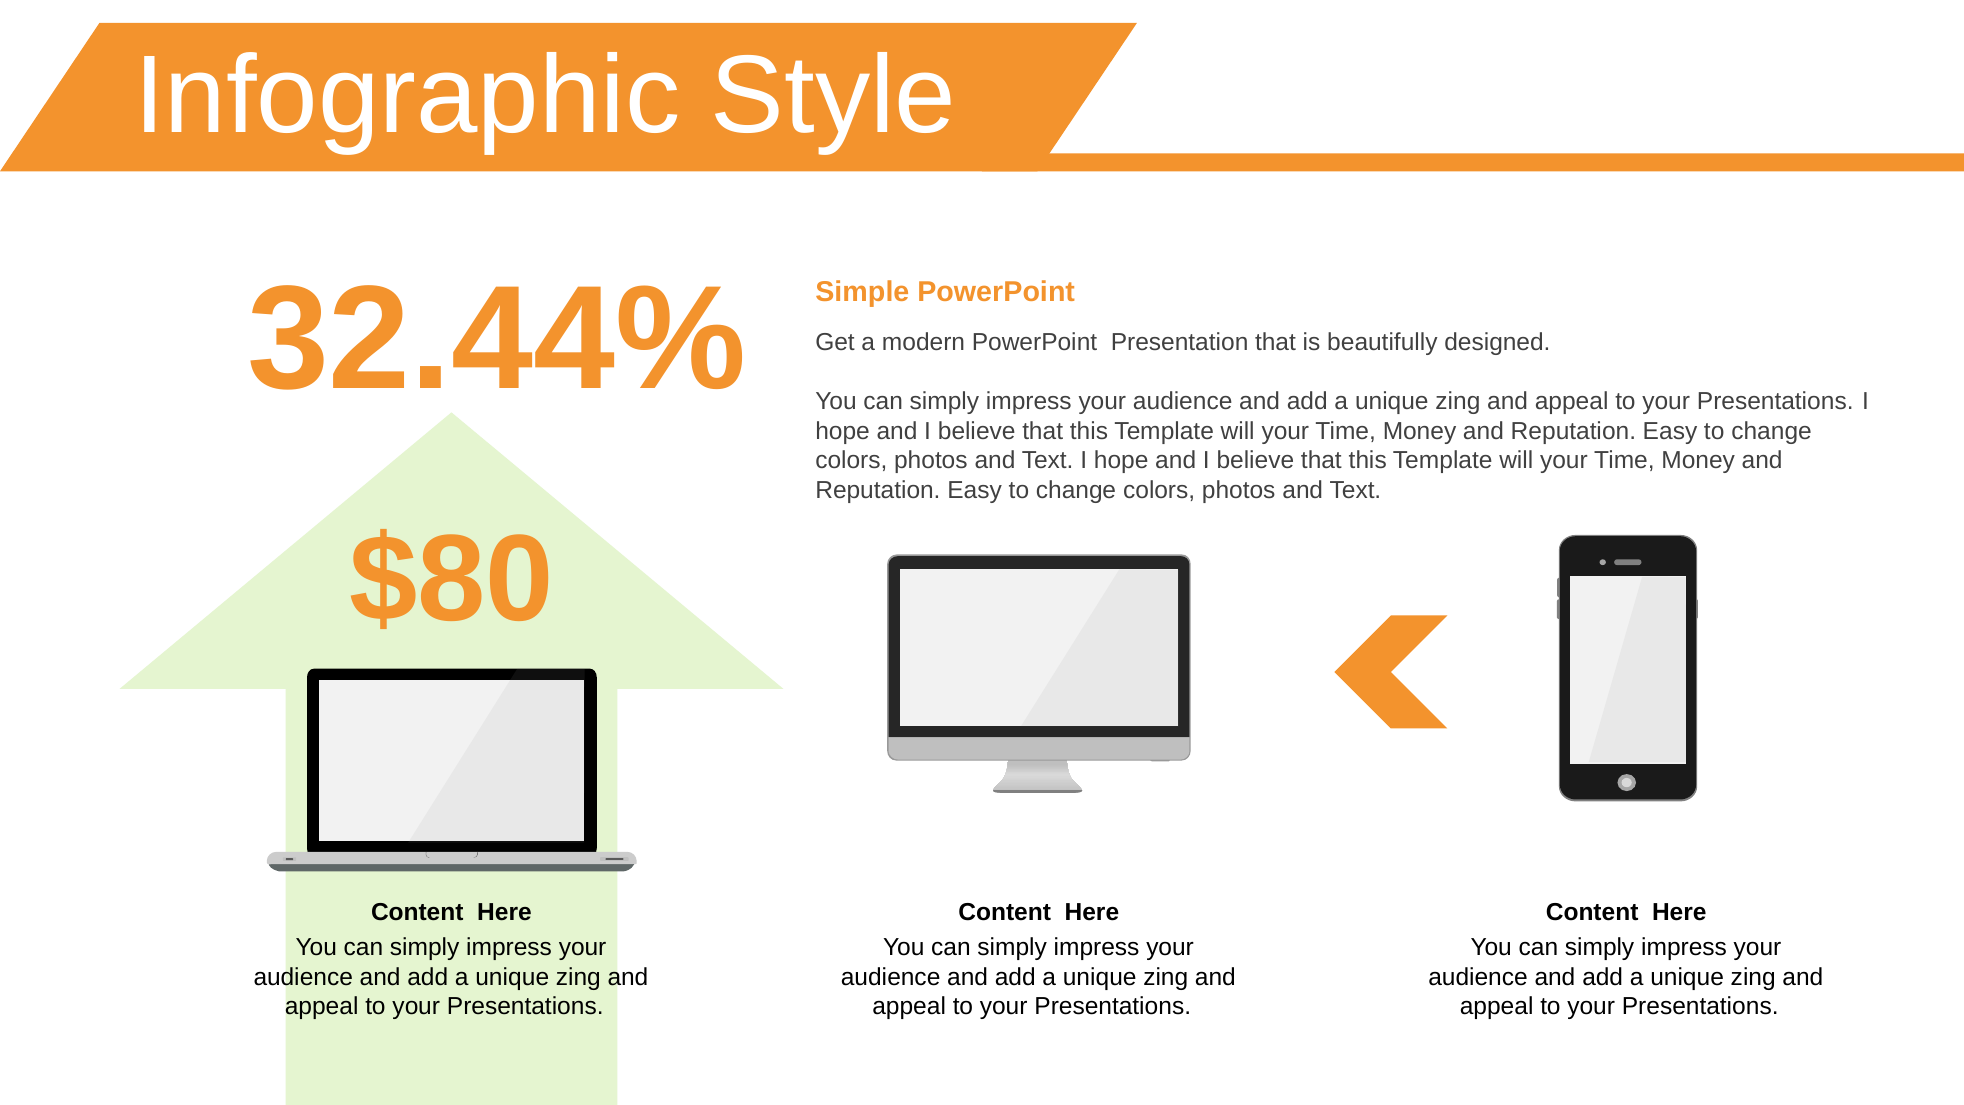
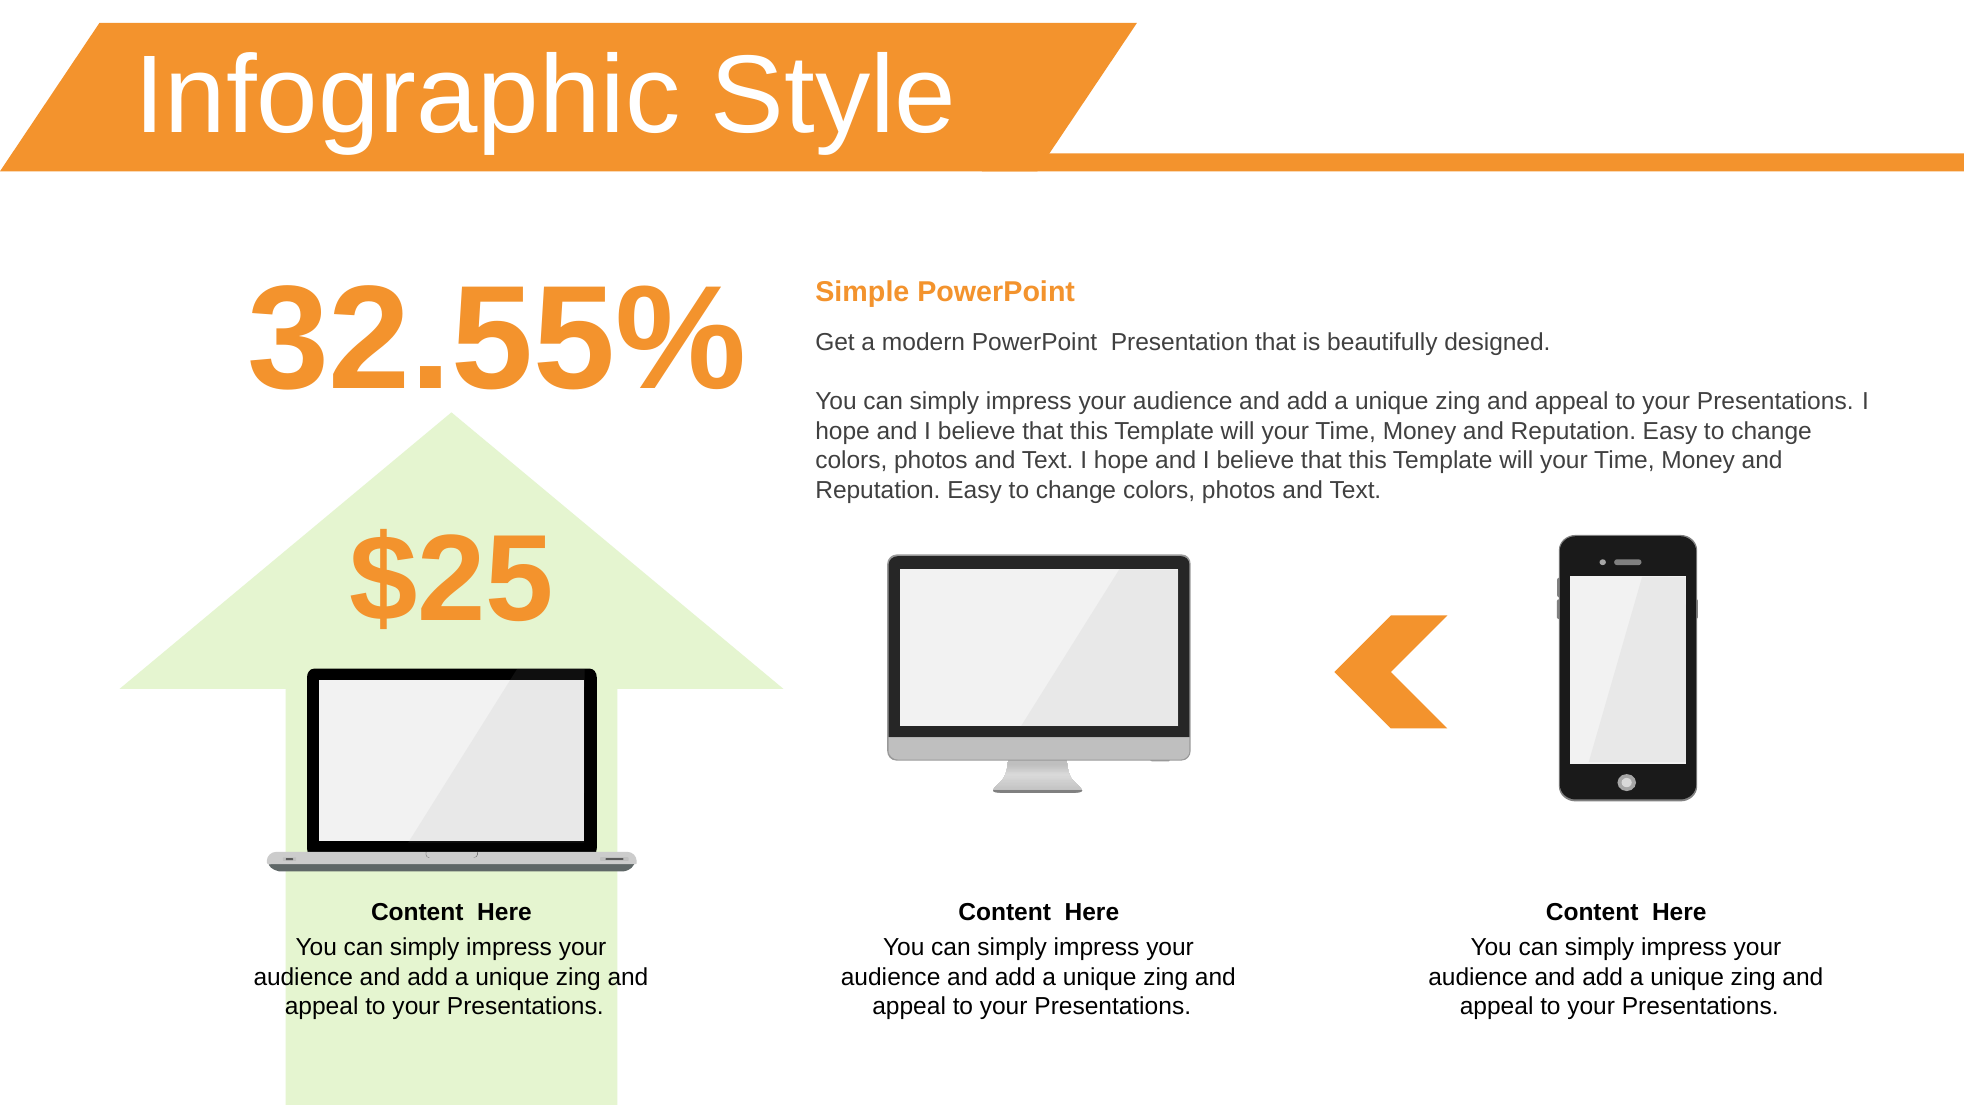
32.44%: 32.44% -> 32.55%
$80: $80 -> $25
